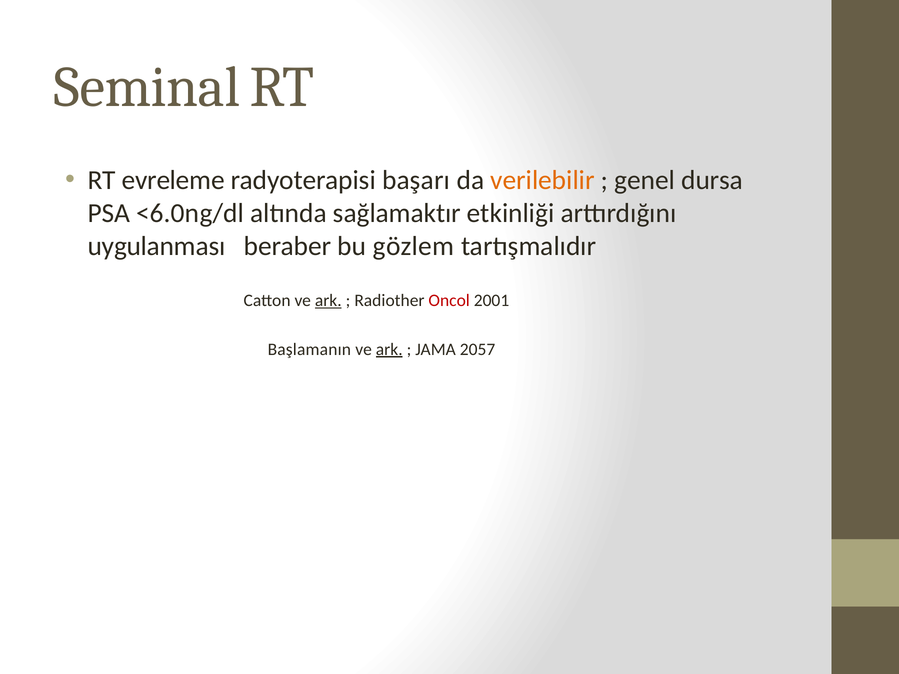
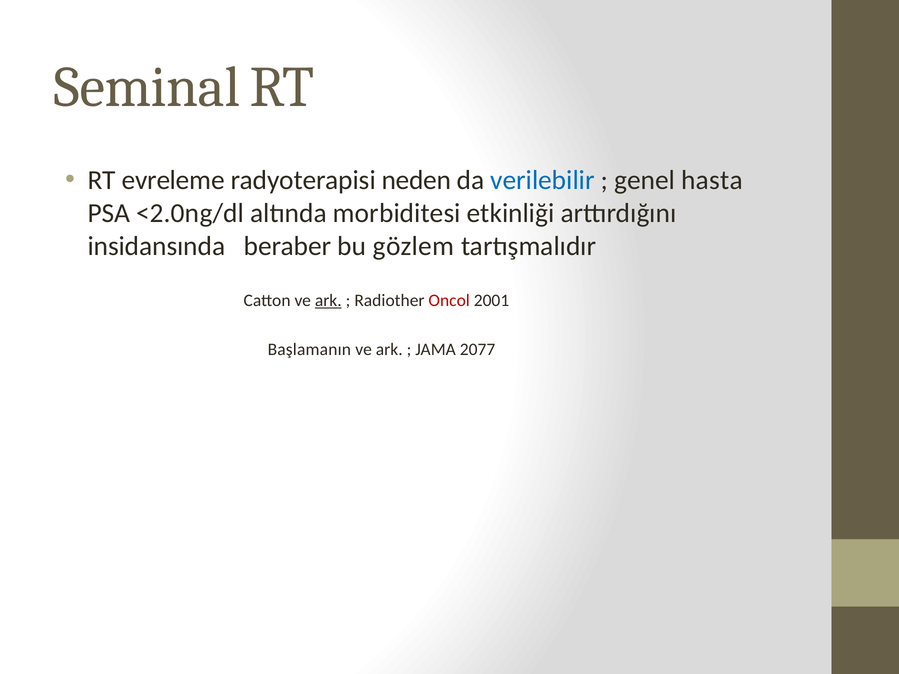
başarı: başarı -> neden
verilebilir colour: orange -> blue
dursa: dursa -> hasta
<6.0ng/dl: <6.0ng/dl -> <2.0ng/dl
sağlamaktır: sağlamaktır -> morbiditesi
uygulanması: uygulanması -> insidansında
ark at (389, 349) underline: present -> none
2057: 2057 -> 2077
